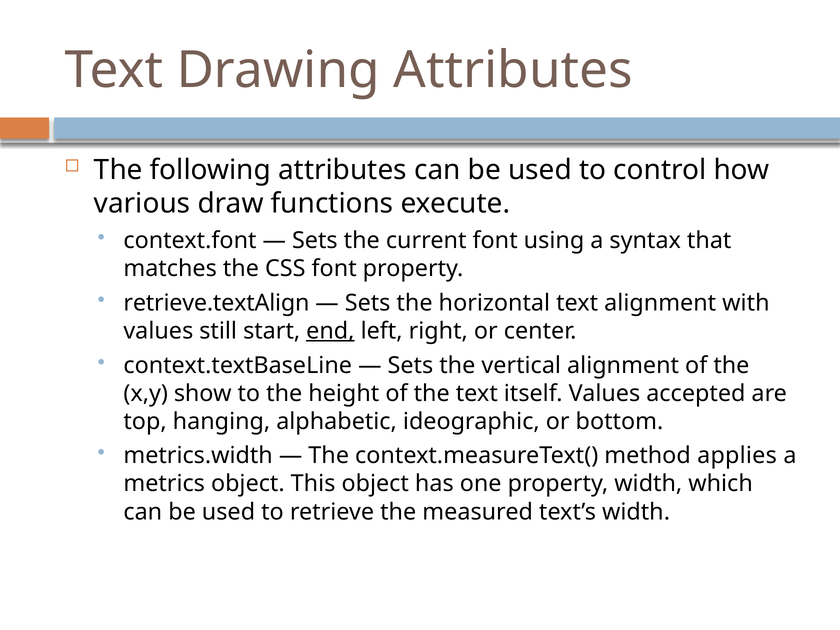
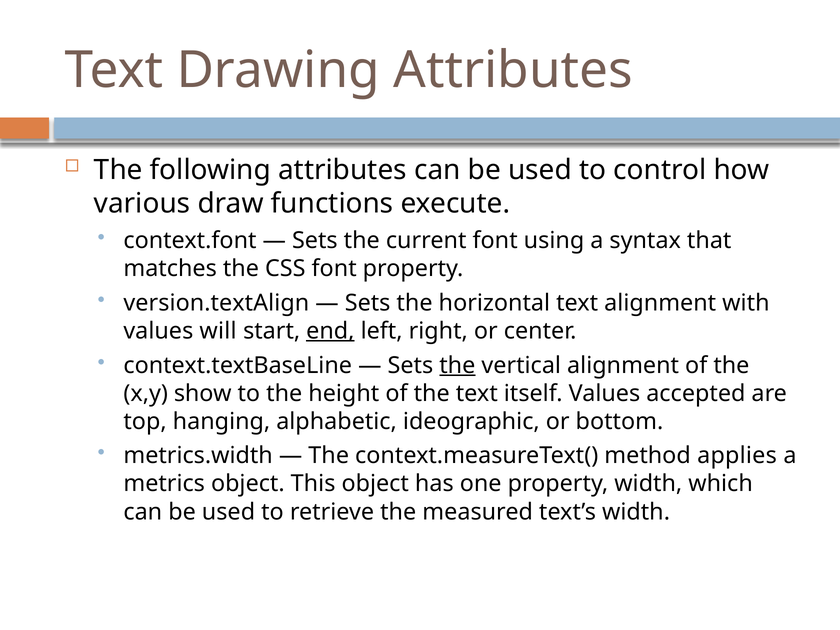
retrieve.textAlign: retrieve.textAlign -> version.textAlign
still: still -> will
the at (457, 365) underline: none -> present
